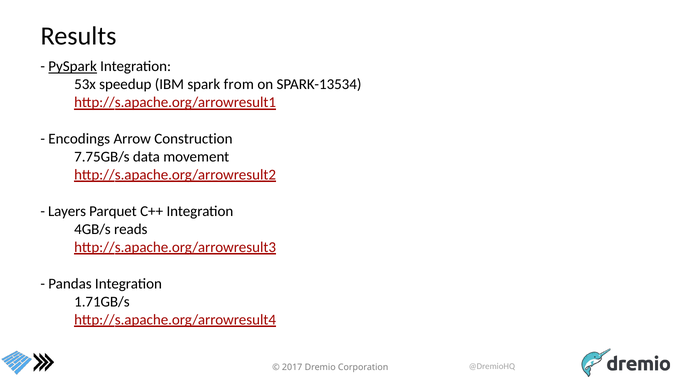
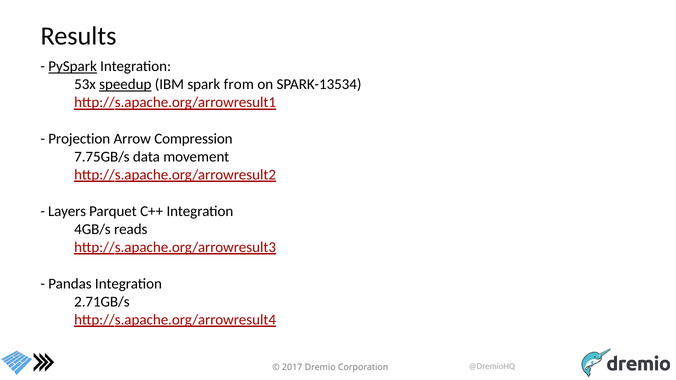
speedup underline: none -> present
Encodings: Encodings -> Projection
Construction: Construction -> Compression
1.71GB/s: 1.71GB/s -> 2.71GB/s
